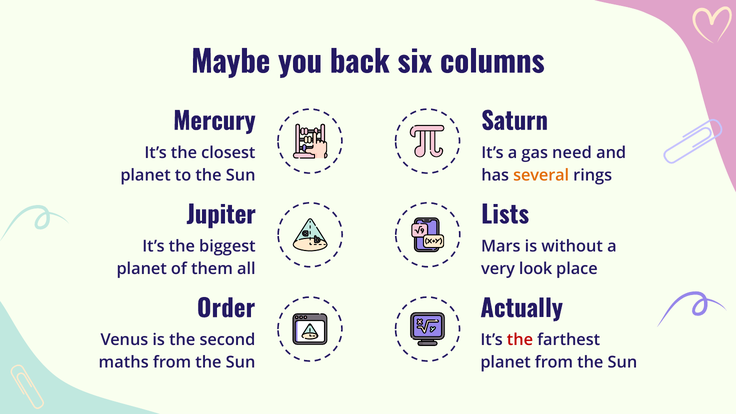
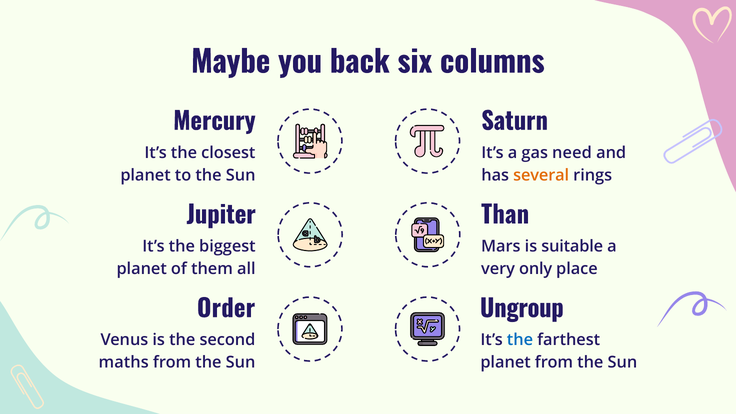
Lists: Lists -> Than
without: without -> suitable
look: look -> only
Actually: Actually -> Ungroup
the at (520, 340) colour: red -> blue
